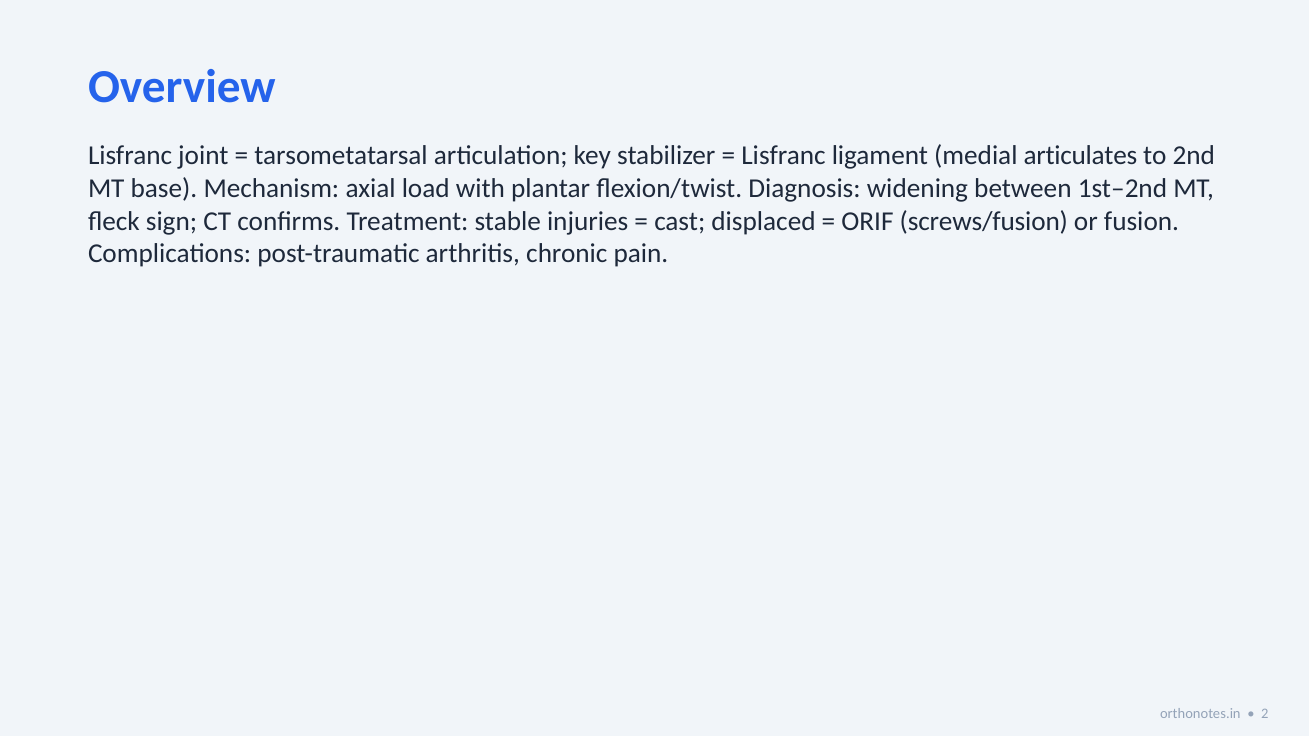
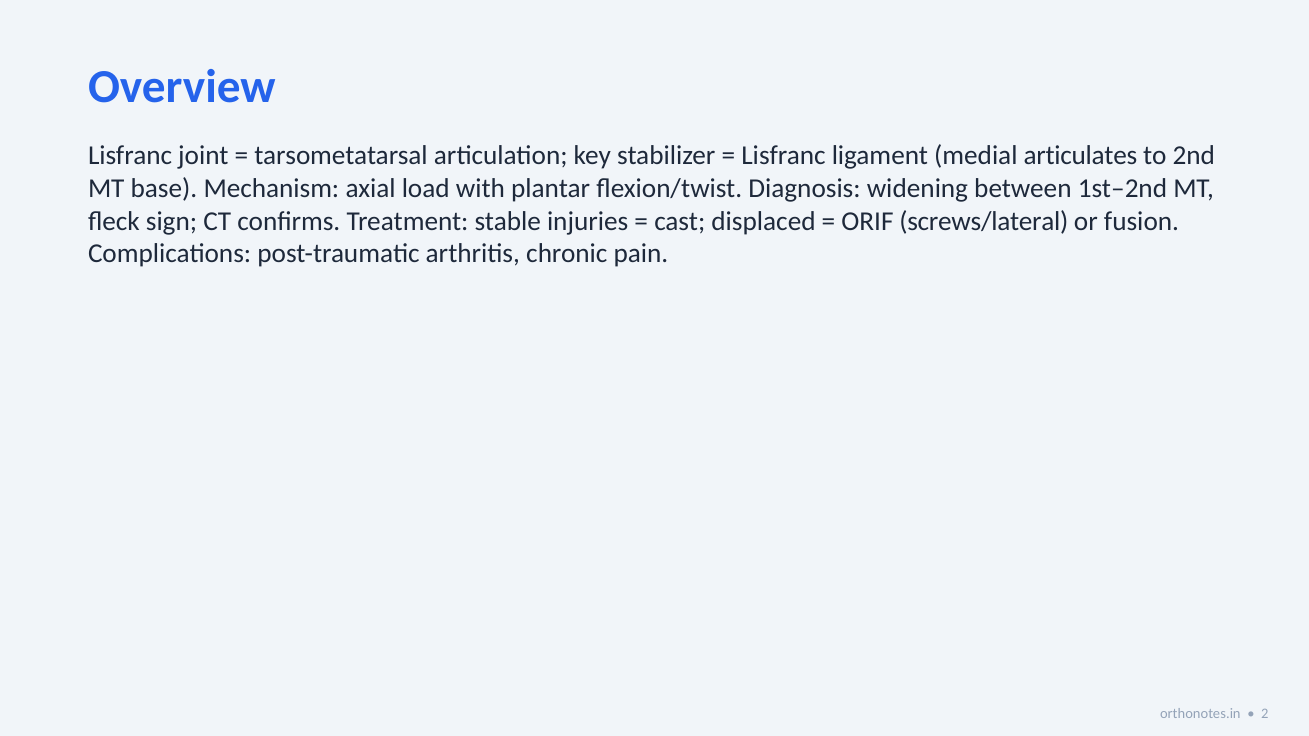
screws/fusion: screws/fusion -> screws/lateral
